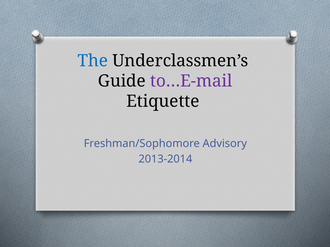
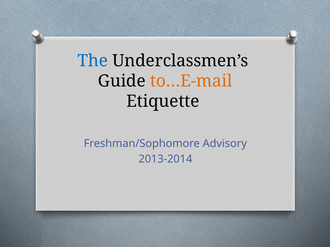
to…E-mail colour: purple -> orange
